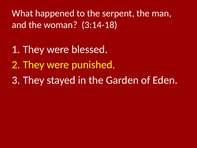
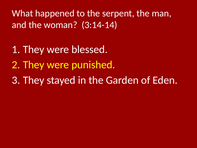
3:14-18: 3:14-18 -> 3:14-14
